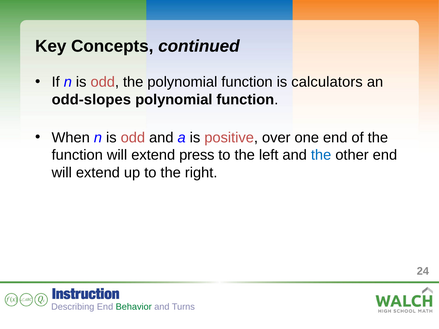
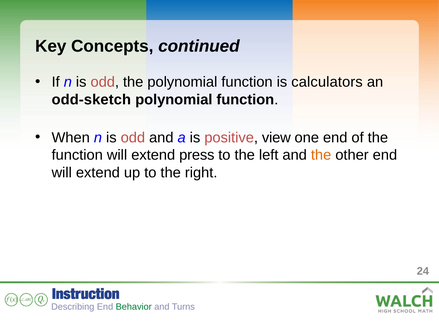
odd-slopes: odd-slopes -> odd-sketch
over: over -> view
the at (321, 155) colour: blue -> orange
